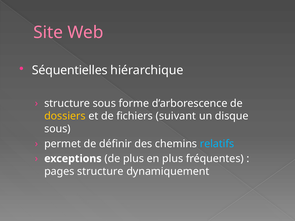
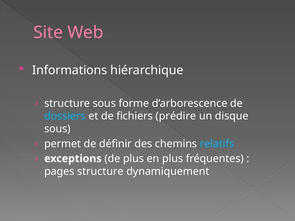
Séquentielles: Séquentielles -> Informations
dossiers colour: yellow -> light blue
suivant: suivant -> prédire
